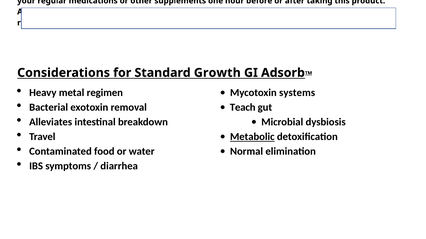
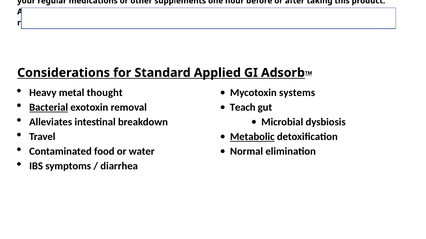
Growth: Growth -> Applied
metal regimen: regimen -> thought
Bacterial underline: none -> present
